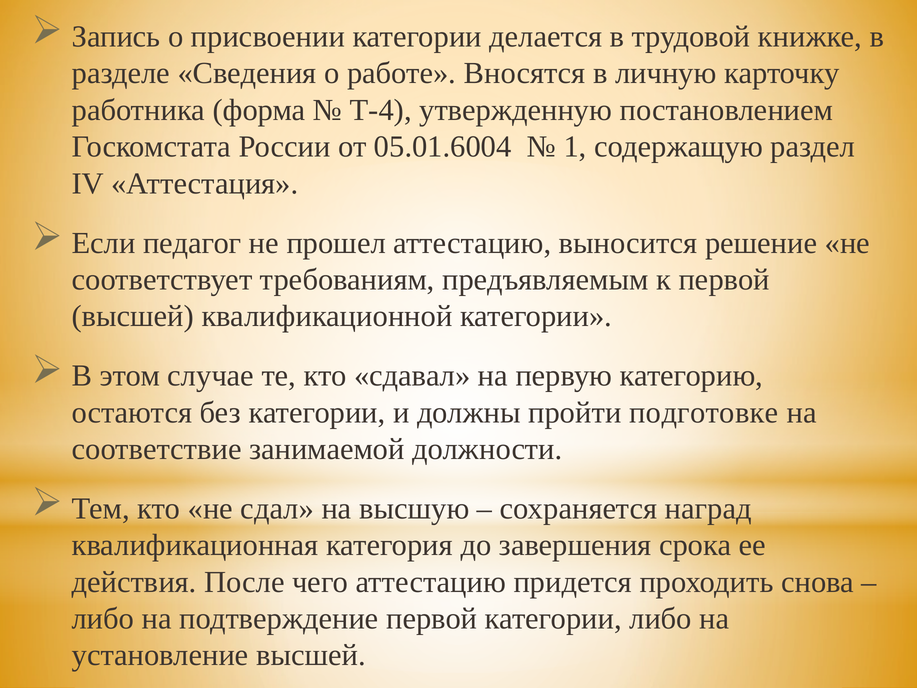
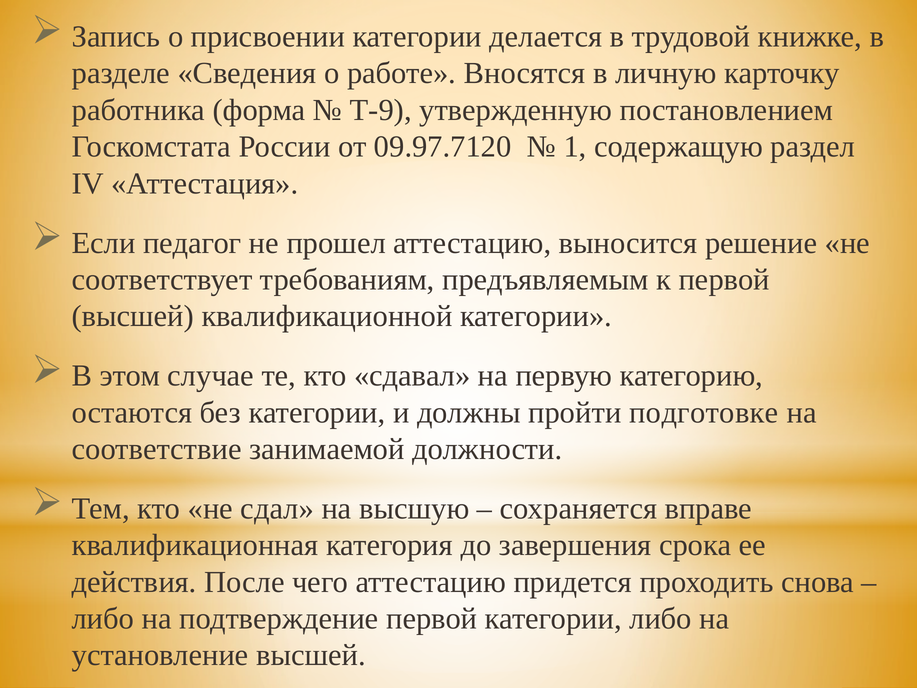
Т-4: Т-4 -> Т-9
05.01.6004: 05.01.6004 -> 09.97.7120
наград: наград -> вправе
